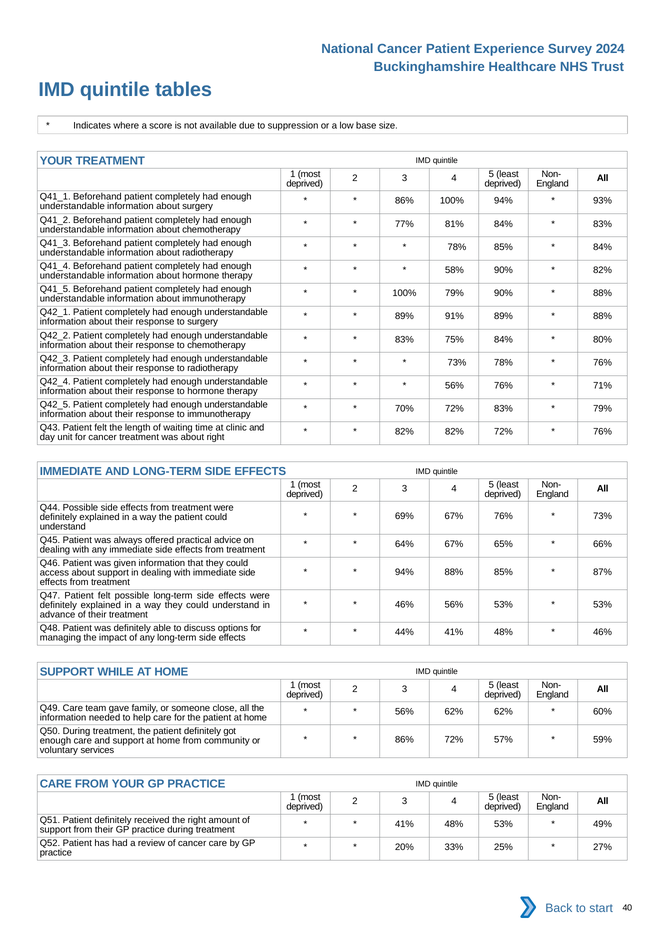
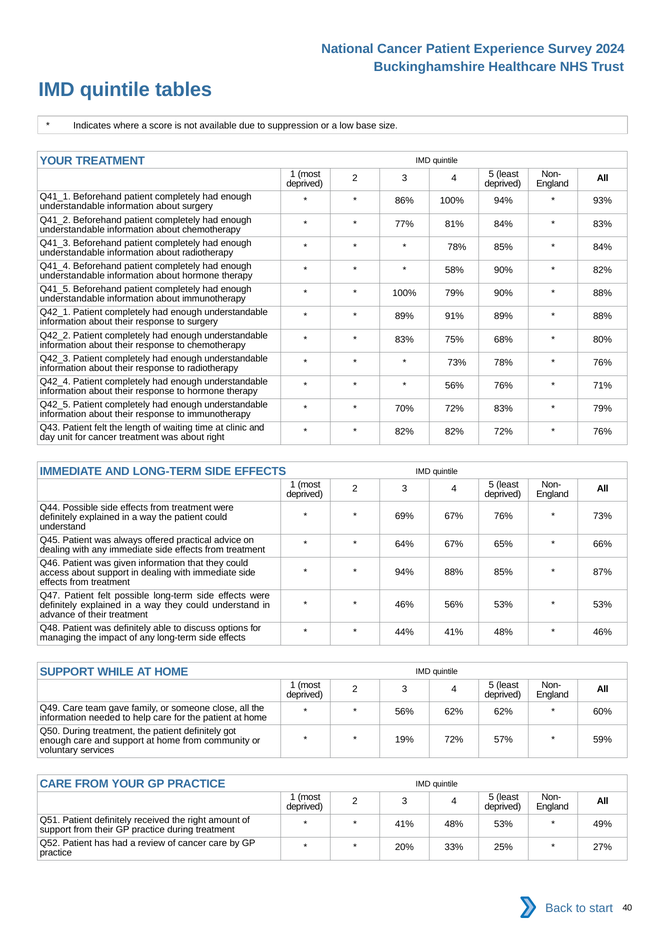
75% 84%: 84% -> 68%
86% at (404, 740): 86% -> 19%
